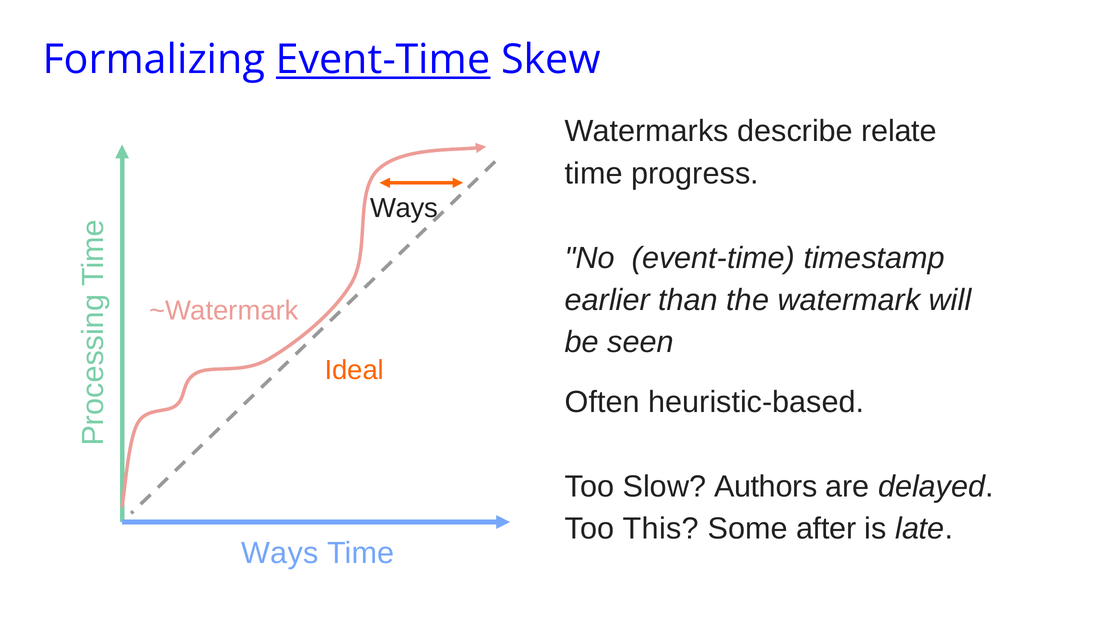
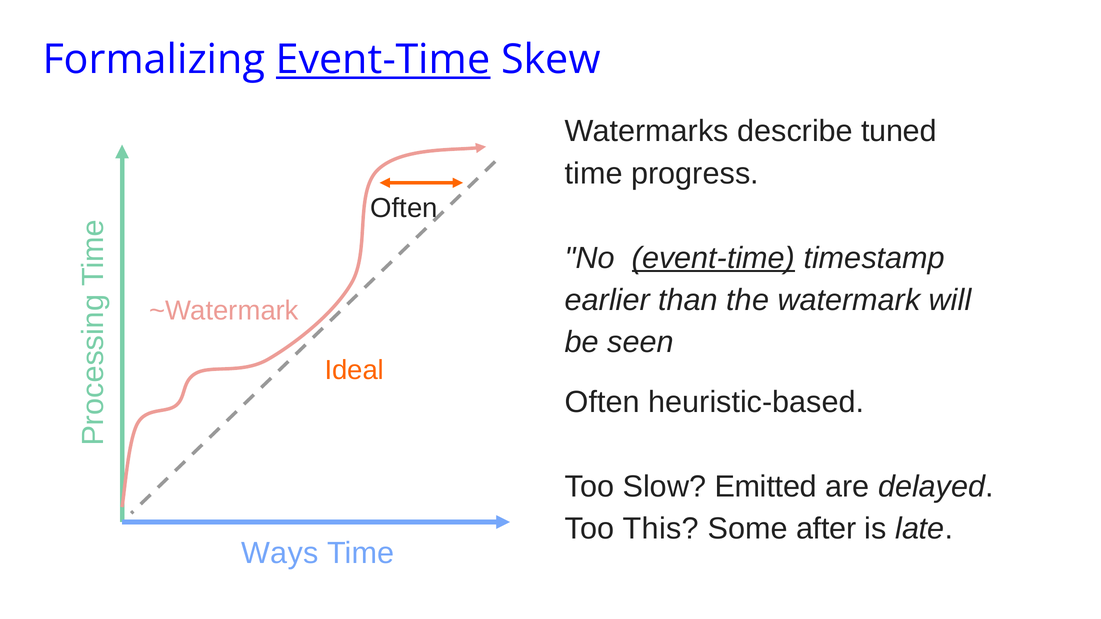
relate: relate -> tuned
Ways at (404, 208): Ways -> Often
event-time at (713, 258) underline: none -> present
Authors: Authors -> Emitted
